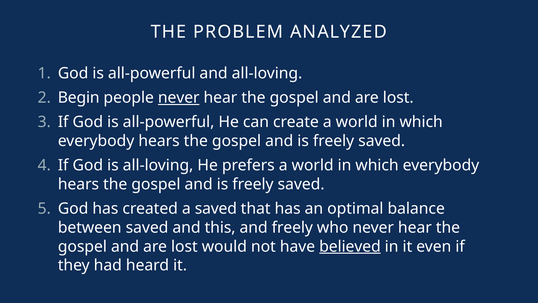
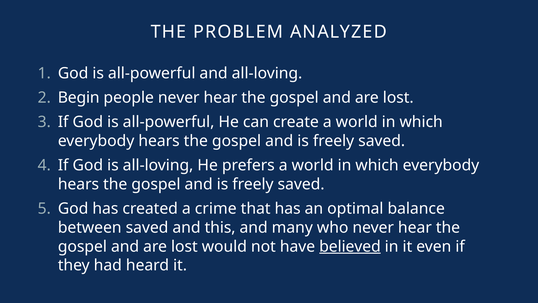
never at (179, 98) underline: present -> none
a saved: saved -> crime
and freely: freely -> many
